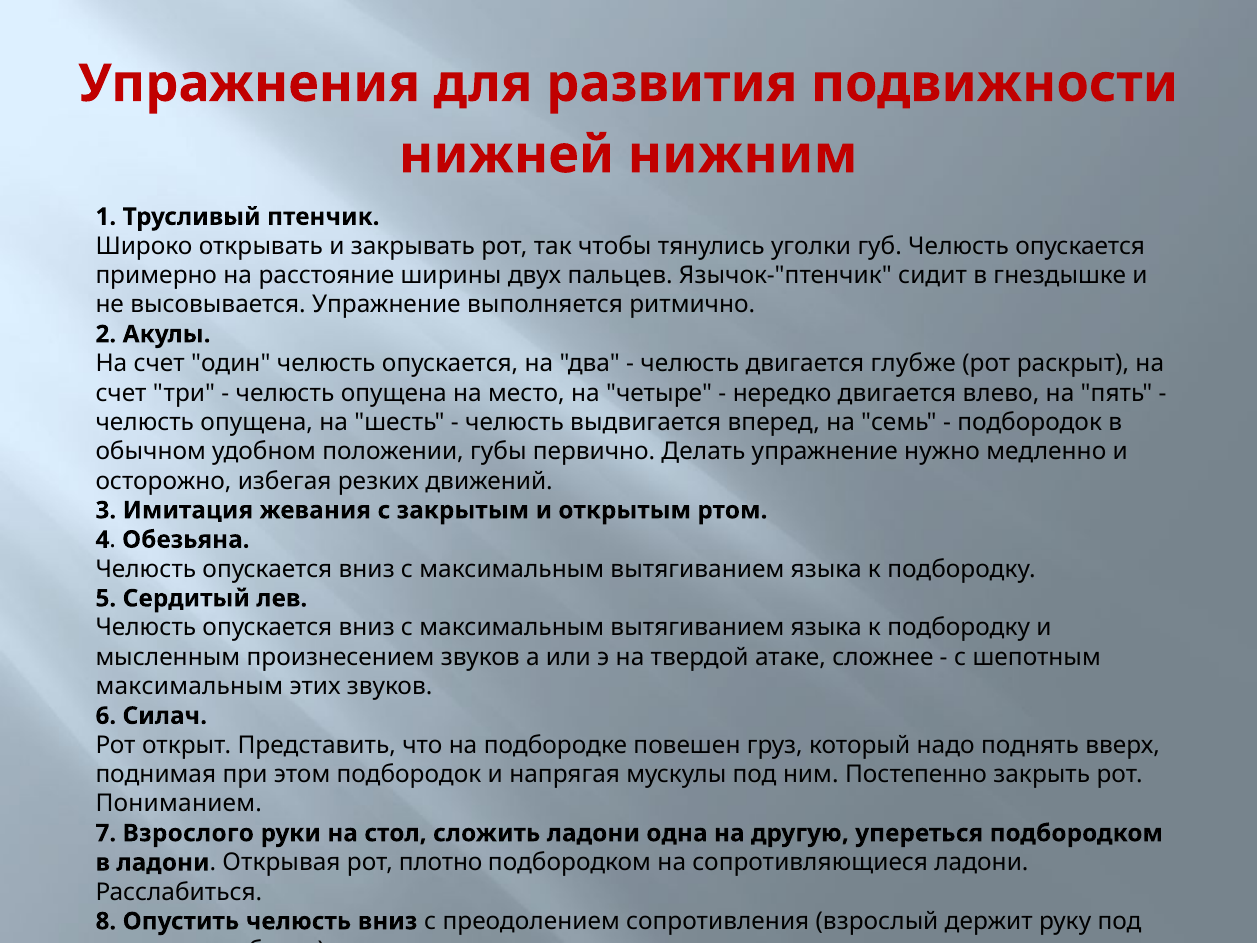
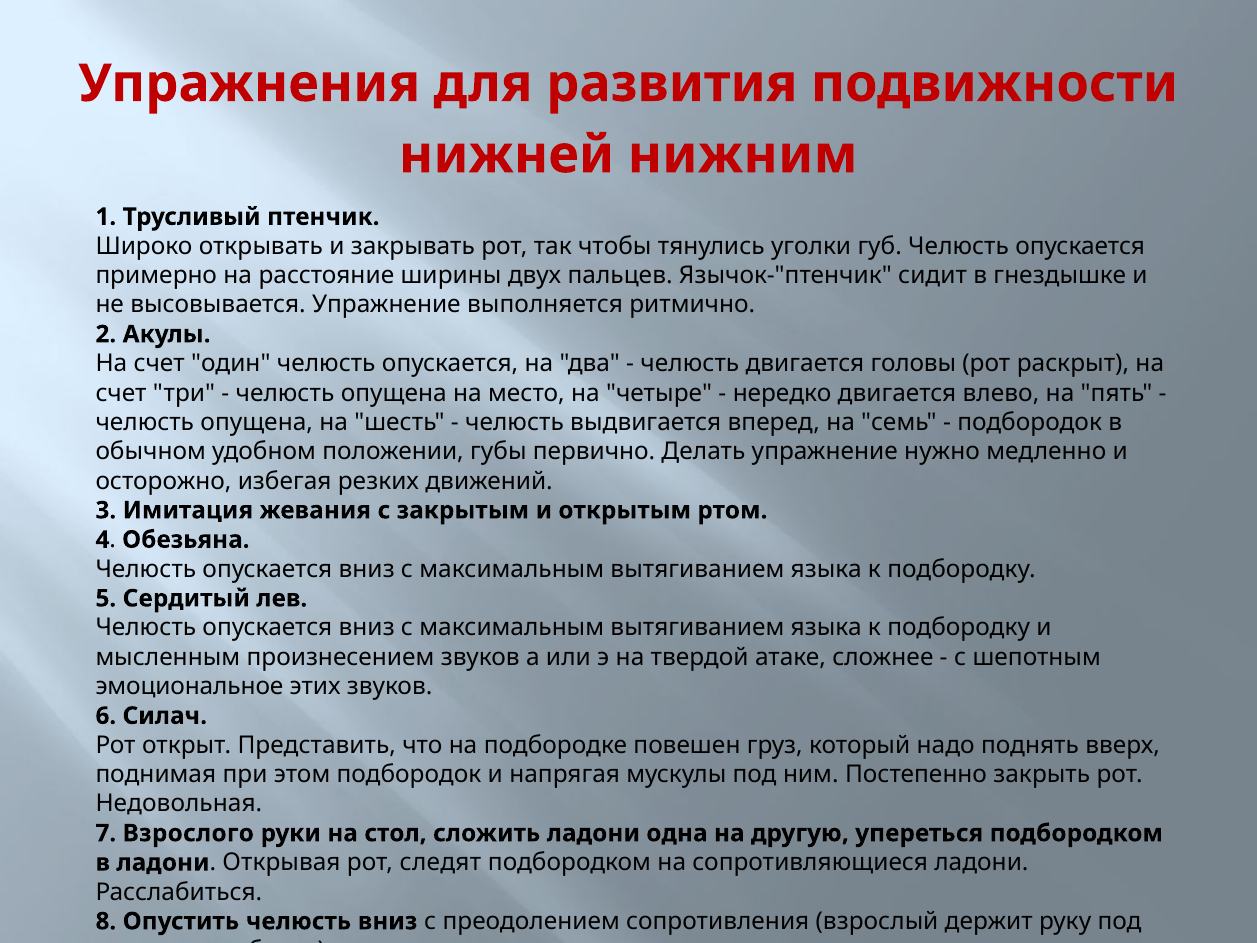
двигается глубже: глубже -> головы
максимальным at (189, 686): максимальным -> эмоциональное
Пониманием: Пониманием -> Недовольная
плотно: плотно -> следят
